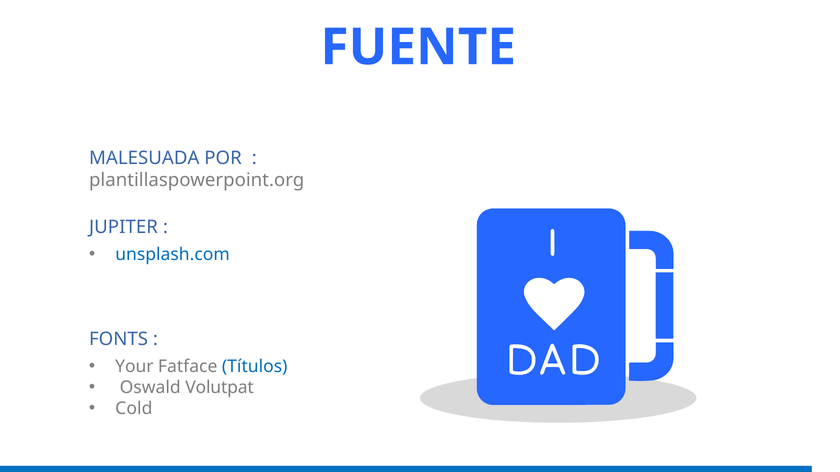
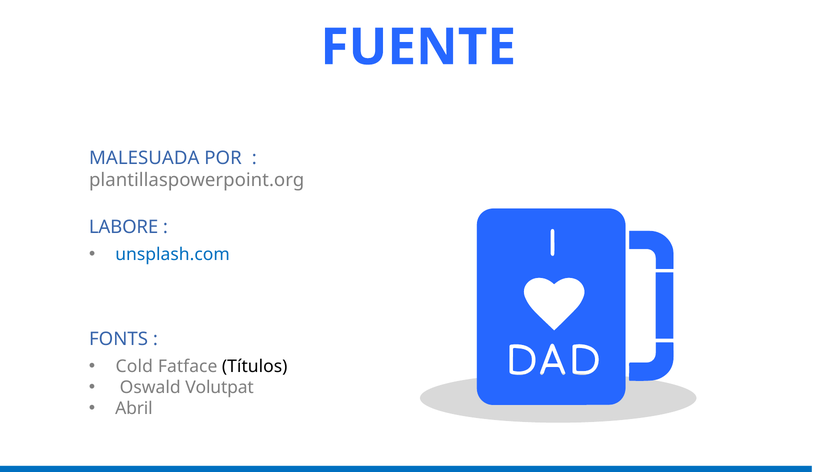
JUPITER: JUPITER -> LABORE
Your: Your -> Cold
Títulos colour: blue -> black
Cold: Cold -> Abril
